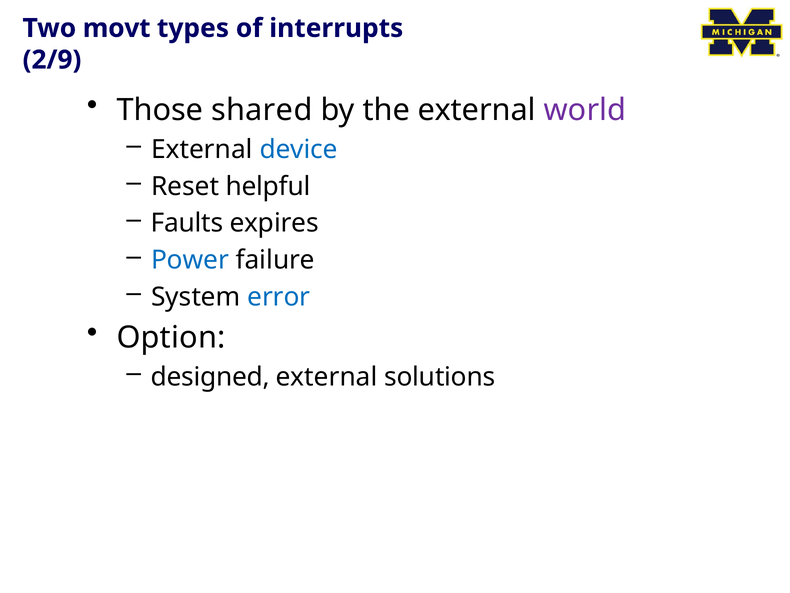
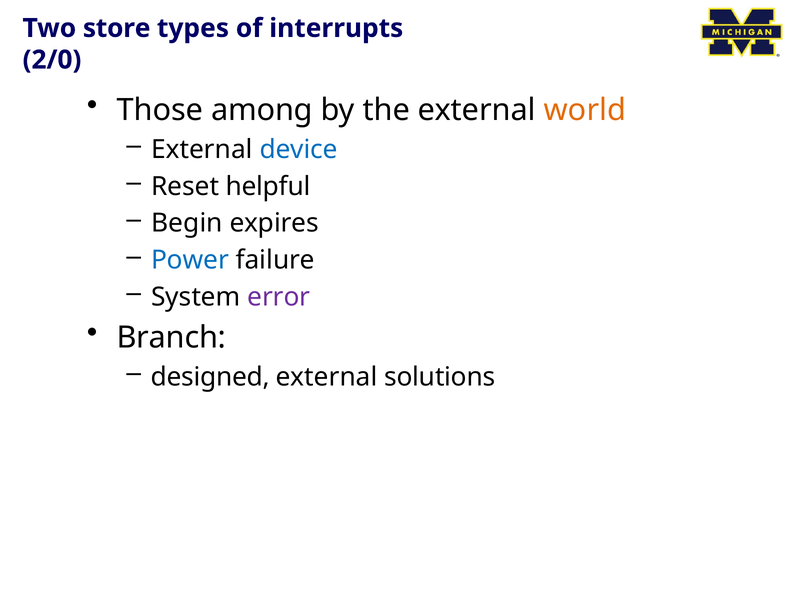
movt: movt -> store
2/9: 2/9 -> 2/0
shared: shared -> among
world colour: purple -> orange
Faults: Faults -> Begin
error colour: blue -> purple
Option: Option -> Branch
